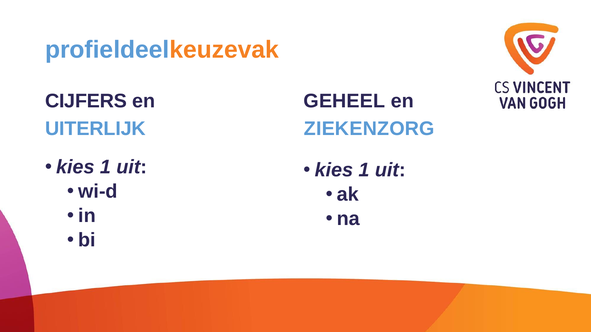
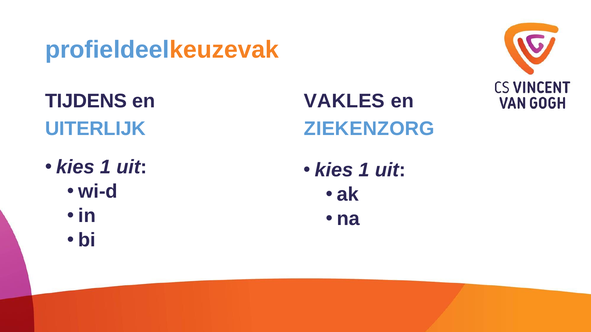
CIJFERS: CIJFERS -> TIJDENS
GEHEEL: GEHEEL -> VAKLES
